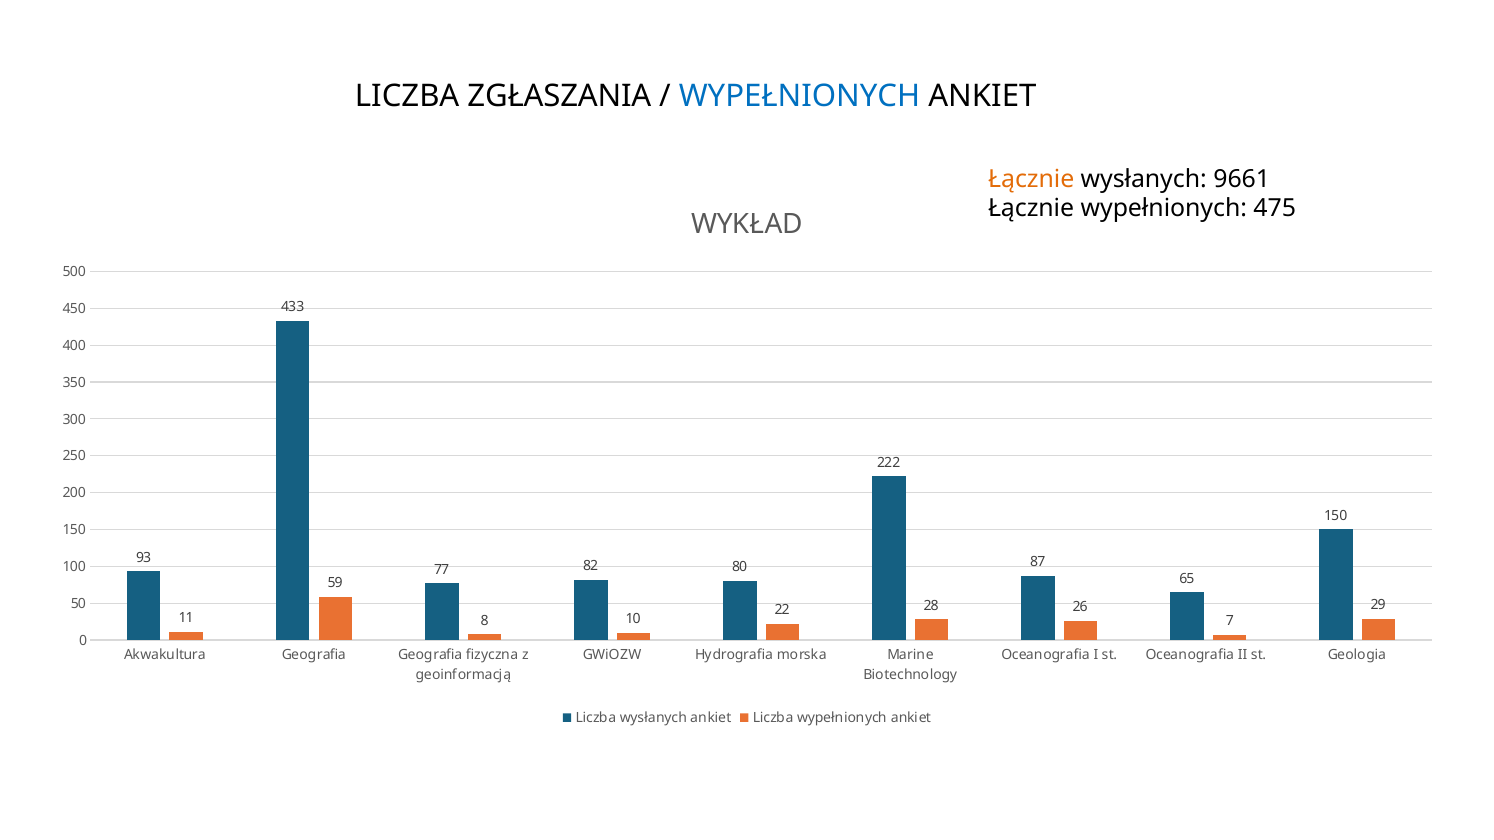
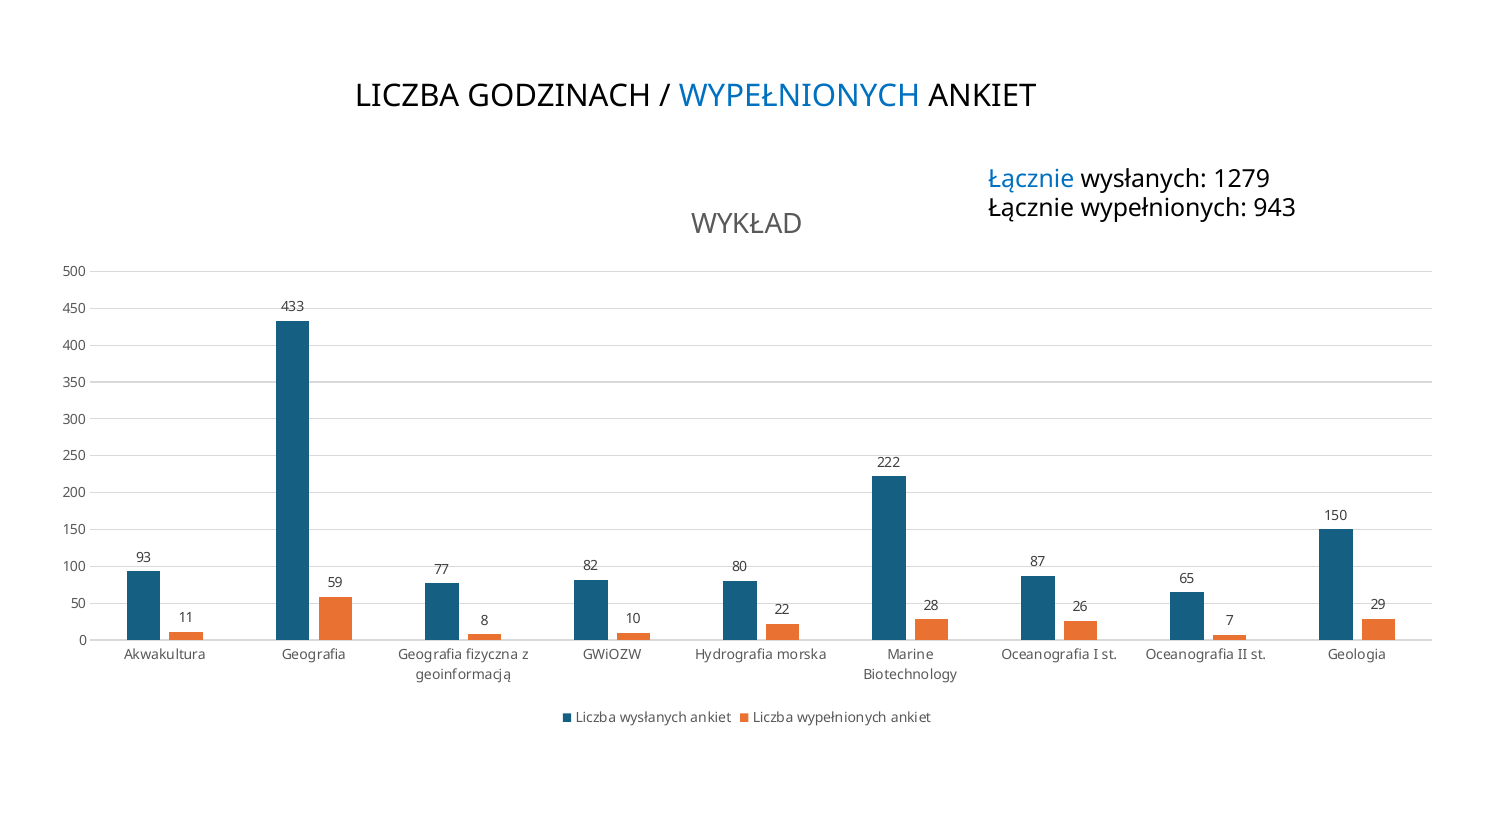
ZGŁASZANIA: ZGŁASZANIA -> GODZINACH
Łącznie at (1031, 179) colour: orange -> blue
9661: 9661 -> 1279
475: 475 -> 943
